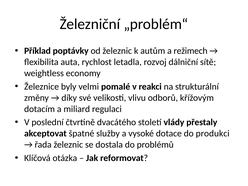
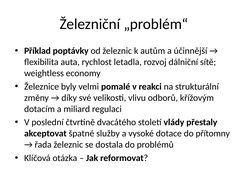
režimech: režimech -> účinnější
produkci: produkci -> přítomny
